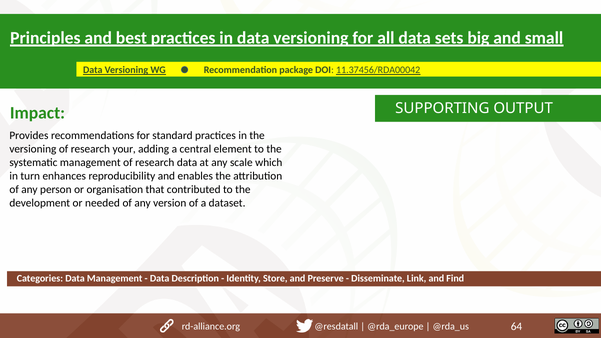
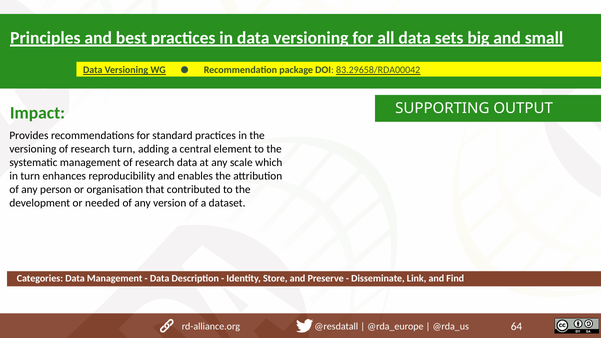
11.37456/RDA00042: 11.37456/RDA00042 -> 83.29658/RDA00042
research your: your -> turn
